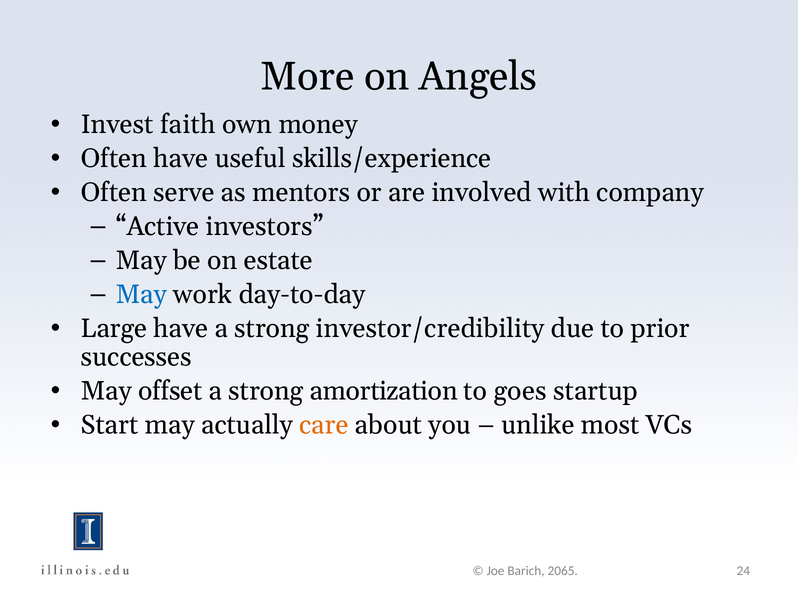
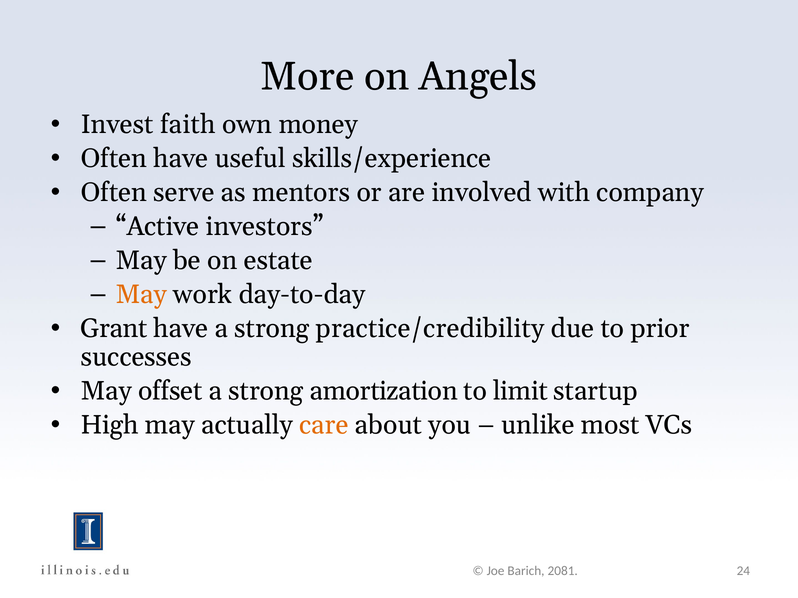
May at (141, 295) colour: blue -> orange
Large: Large -> Grant
investor/credibility: investor/credibility -> practice/credibility
goes: goes -> limit
Start: Start -> High
2065: 2065 -> 2081
